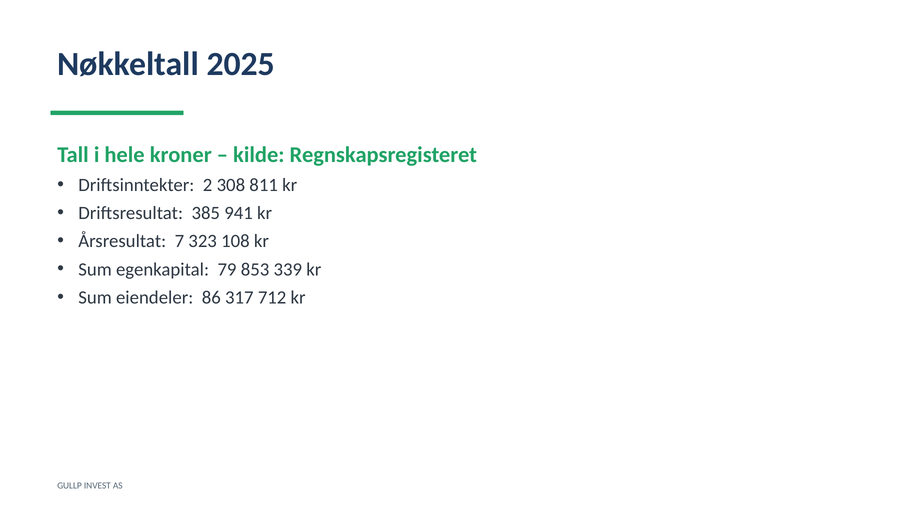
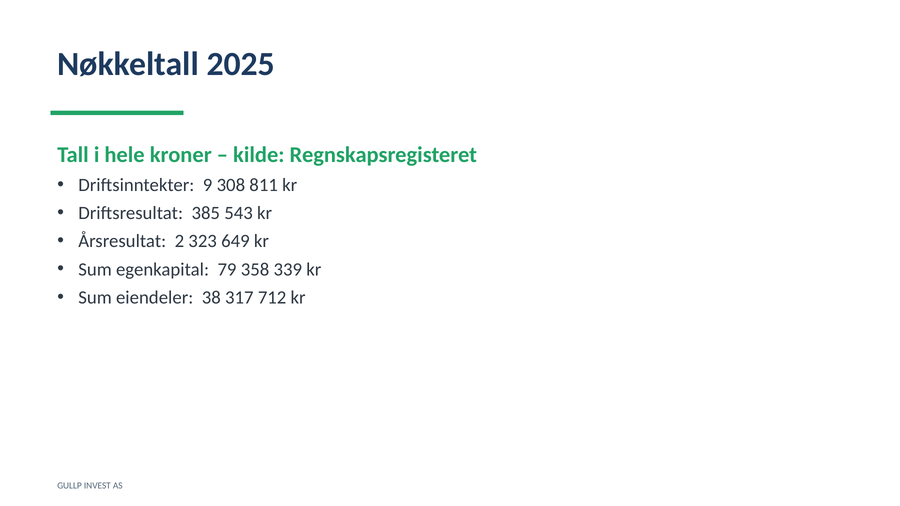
2: 2 -> 9
941: 941 -> 543
7: 7 -> 2
108: 108 -> 649
853: 853 -> 358
86: 86 -> 38
